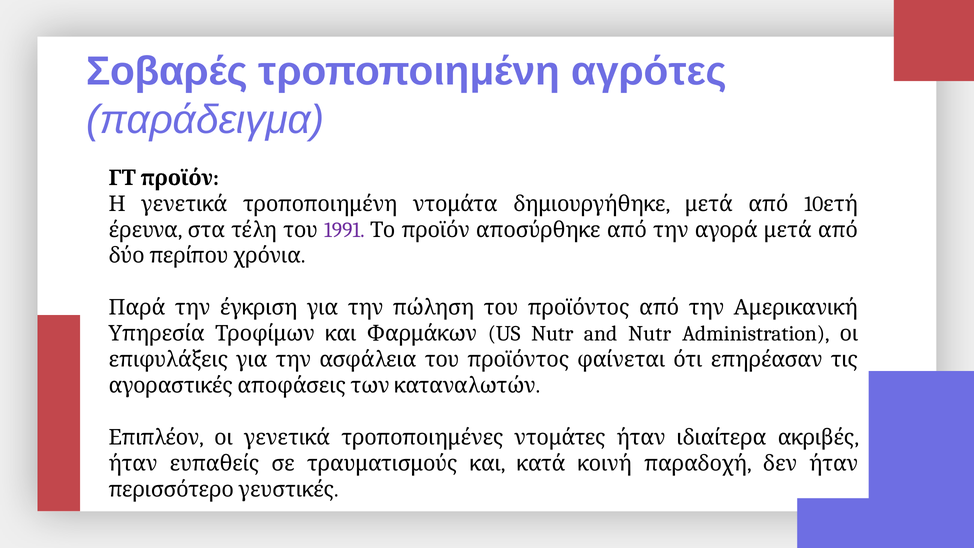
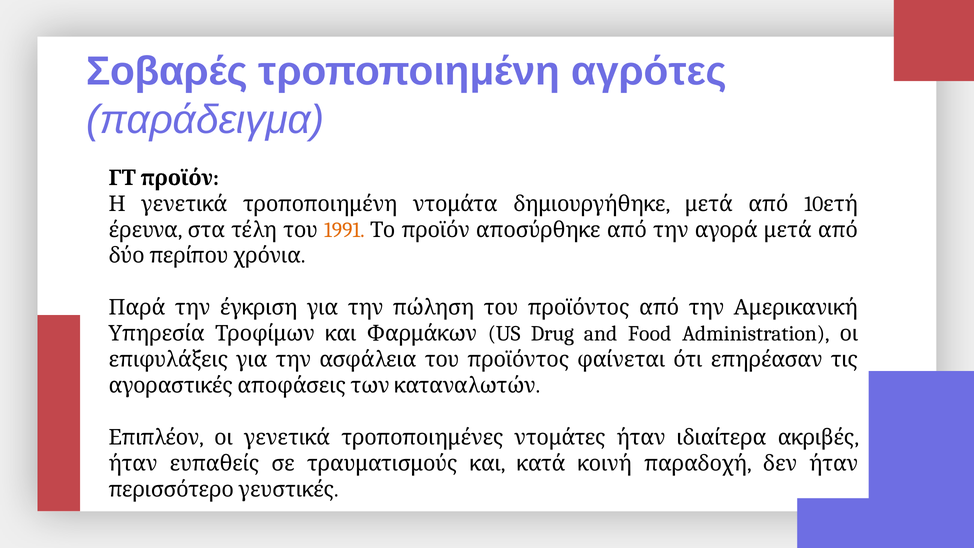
1991 colour: purple -> orange
US Nutr: Nutr -> Drug
and Nutr: Nutr -> Food
